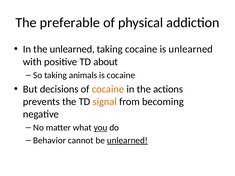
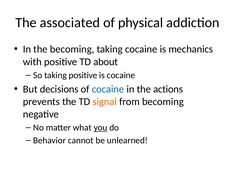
preferable: preferable -> associated
the unlearned: unlearned -> becoming
is unlearned: unlearned -> mechanics
taking animals: animals -> positive
cocaine at (108, 89) colour: orange -> blue
unlearned at (127, 141) underline: present -> none
